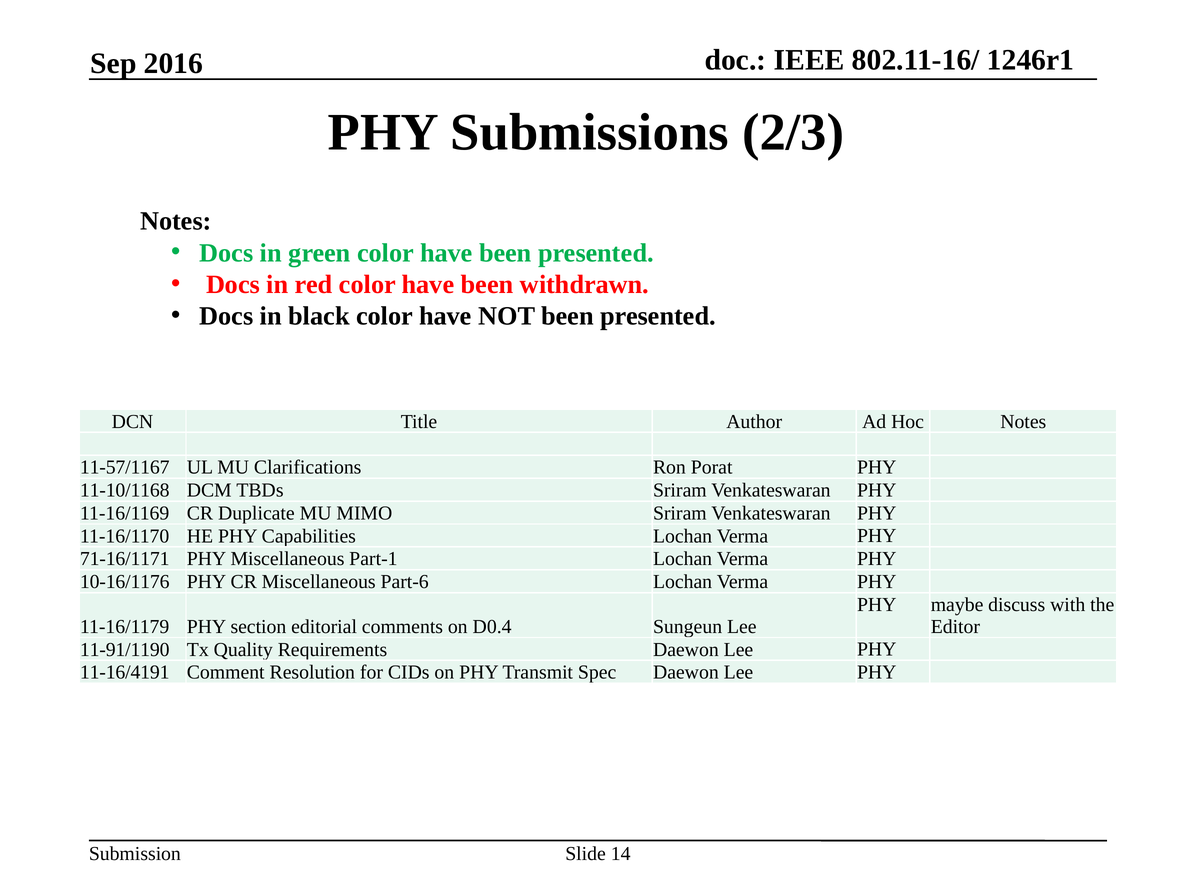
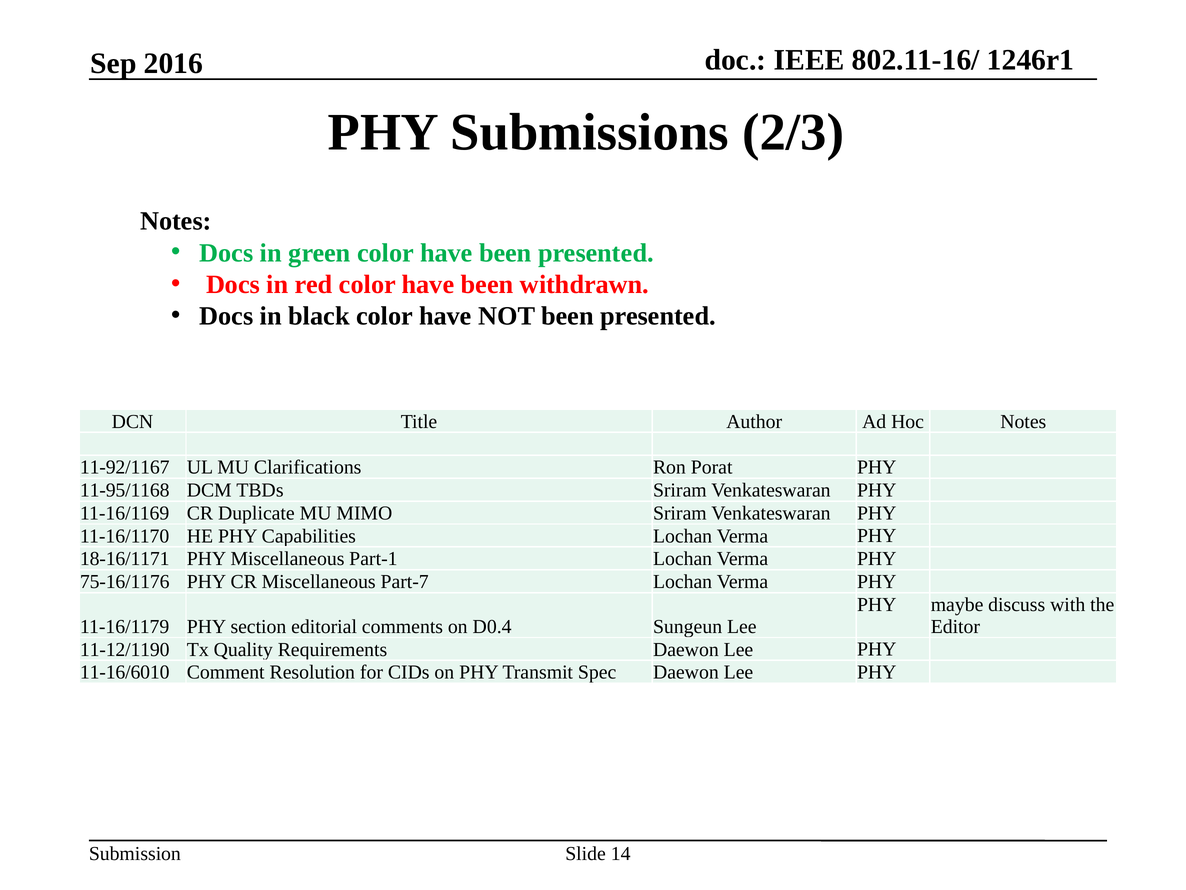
11-57/1167: 11-57/1167 -> 11-92/1167
11-10/1168: 11-10/1168 -> 11-95/1168
71-16/1171: 71-16/1171 -> 18-16/1171
10-16/1176: 10-16/1176 -> 75-16/1176
Part-6: Part-6 -> Part-7
11-91/1190: 11-91/1190 -> 11-12/1190
11-16/4191: 11-16/4191 -> 11-16/6010
